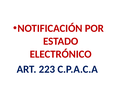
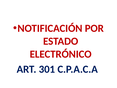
223: 223 -> 301
